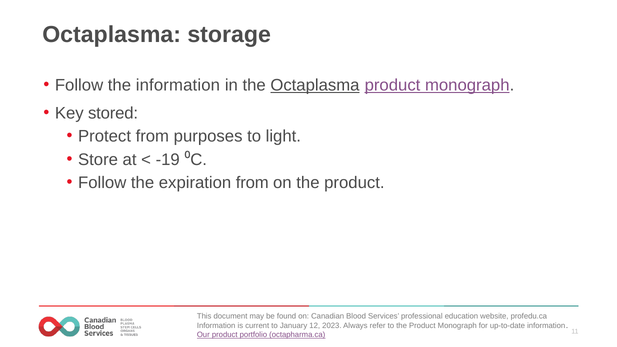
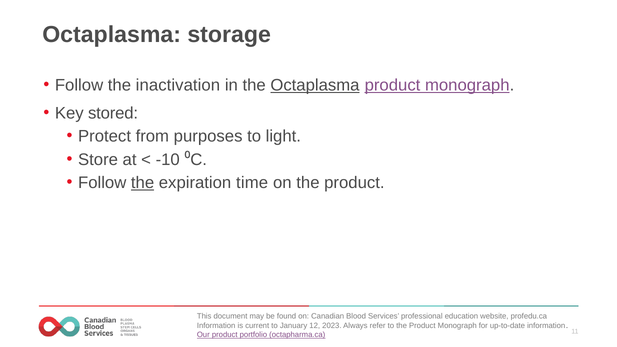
the information: information -> inactivation
-19: -19 -> -10
the at (143, 183) underline: none -> present
expiration from: from -> time
